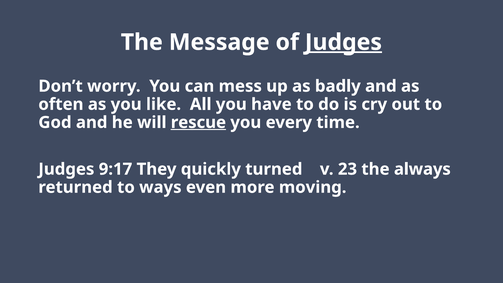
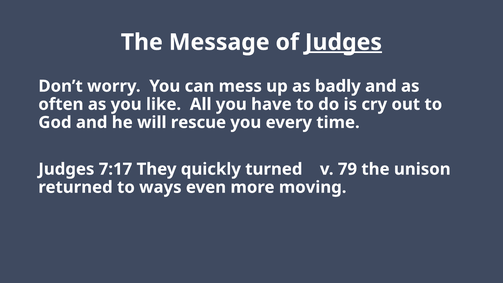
rescue underline: present -> none
9:17: 9:17 -> 7:17
23: 23 -> 79
always: always -> unison
